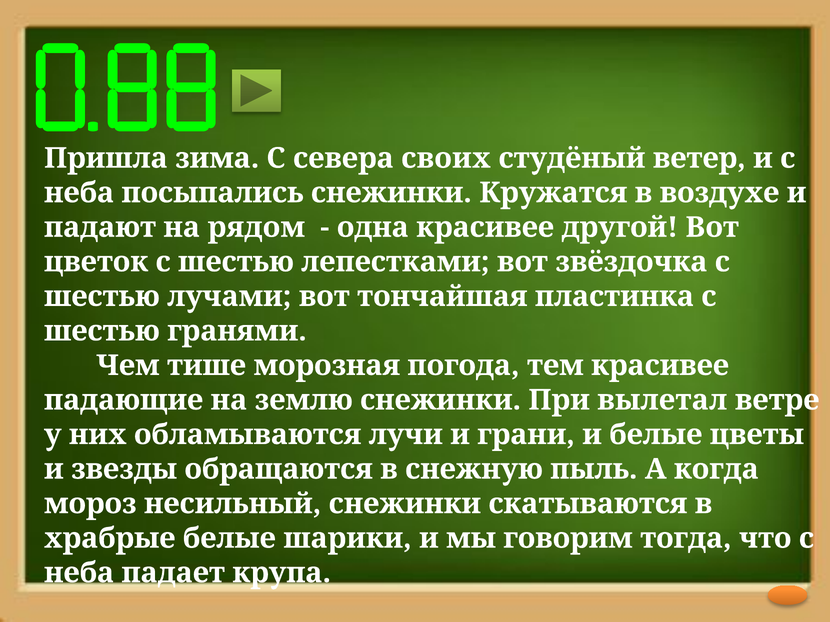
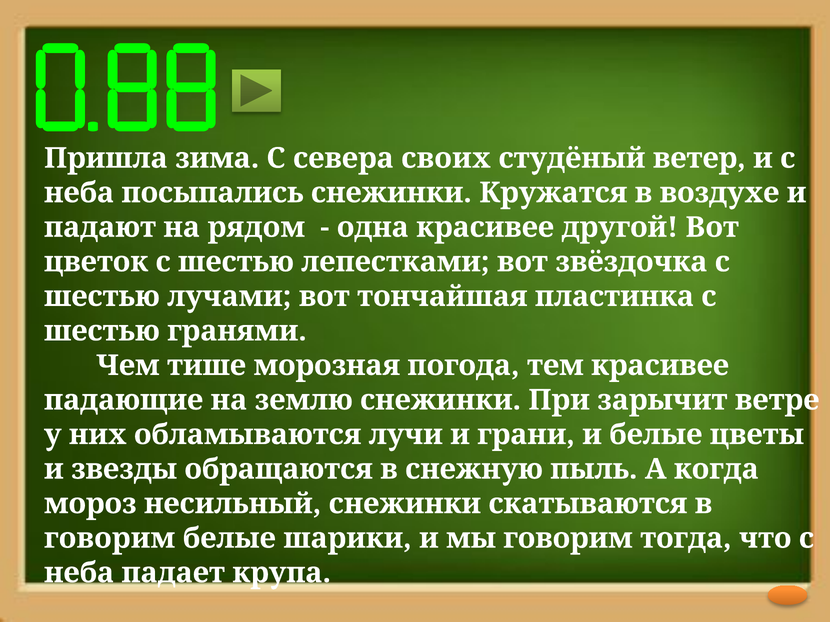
вылетал: вылетал -> зарычит
храбрые at (110, 539): храбрые -> говорим
